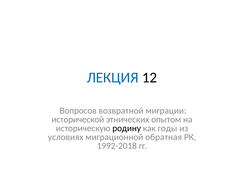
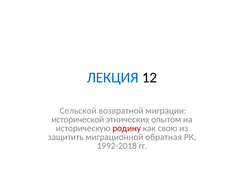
Вопросов: Вопросов -> Сельской
родину colour: black -> red
годы: годы -> свою
условиях: условиях -> защитить
